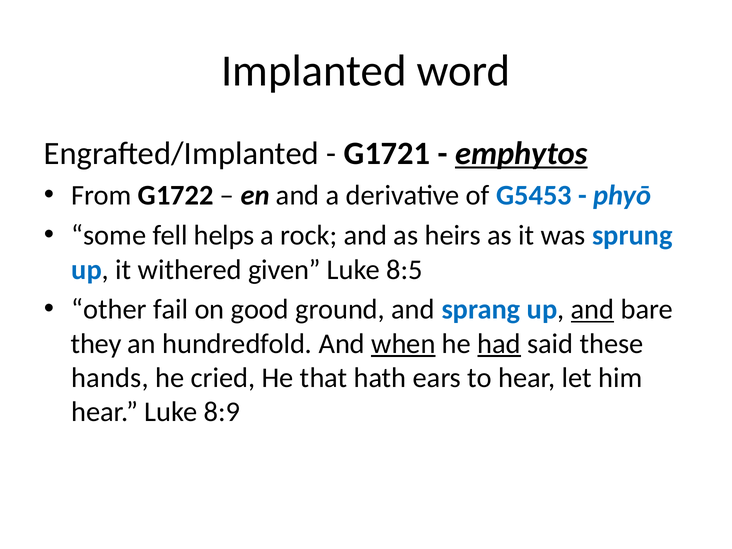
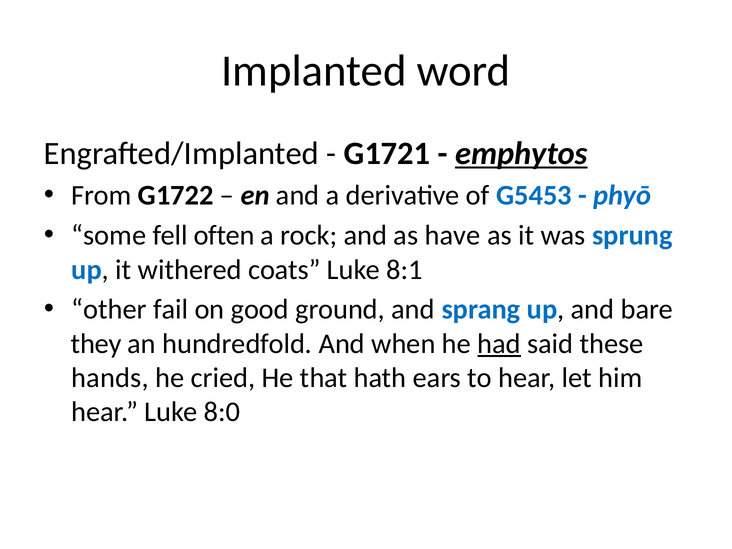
helps: helps -> often
heirs: heirs -> have
given: given -> coats
8:5: 8:5 -> 8:1
and at (593, 310) underline: present -> none
when underline: present -> none
8:9: 8:9 -> 8:0
